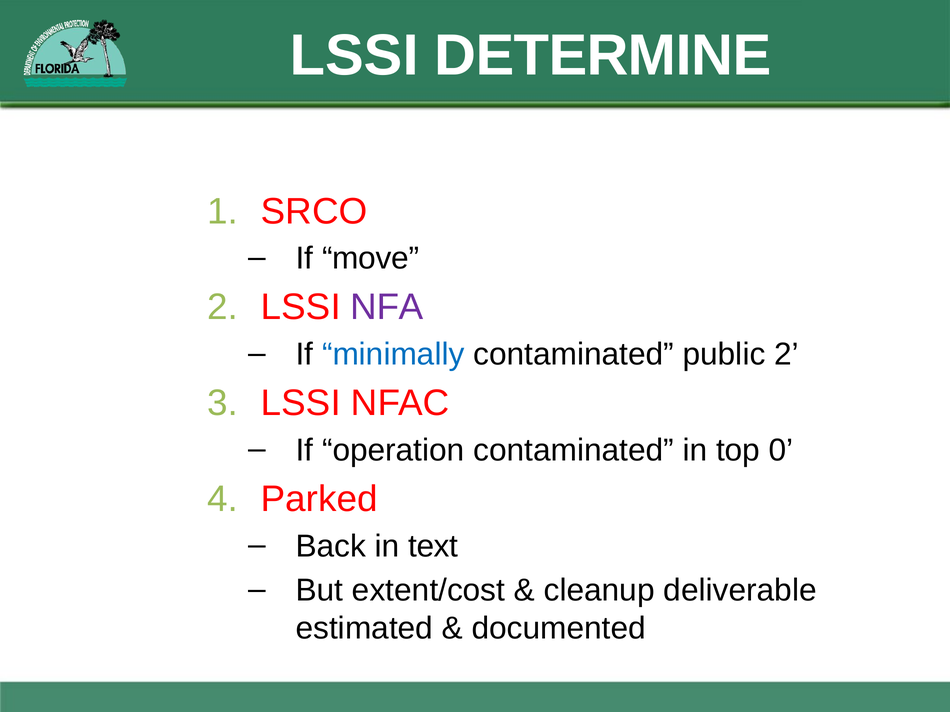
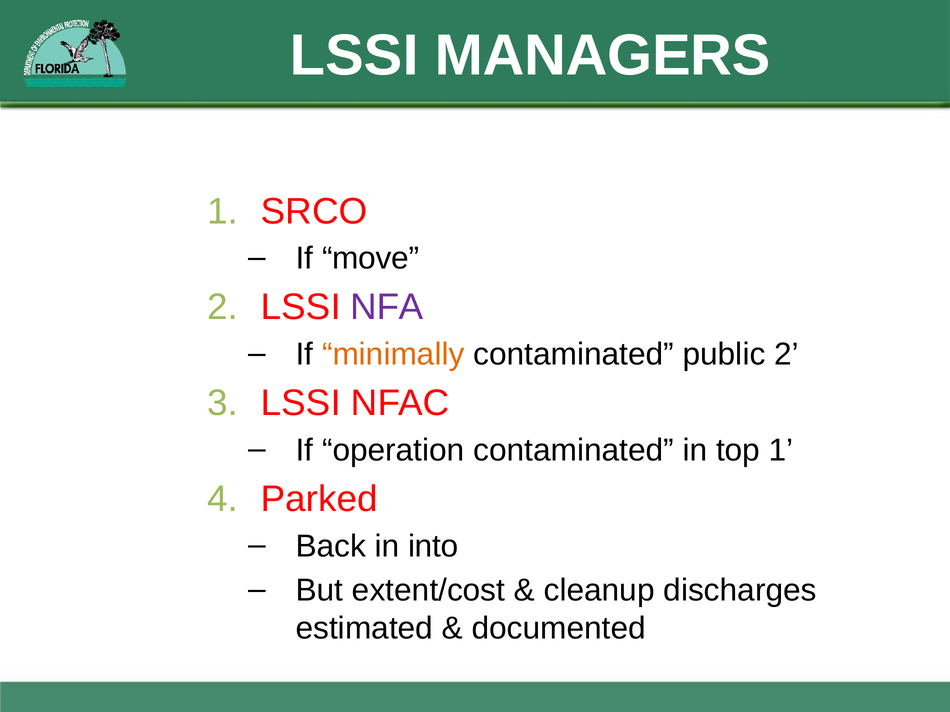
DETERMINE: DETERMINE -> MANAGERS
minimally colour: blue -> orange
top 0: 0 -> 1
text: text -> into
deliverable: deliverable -> discharges
